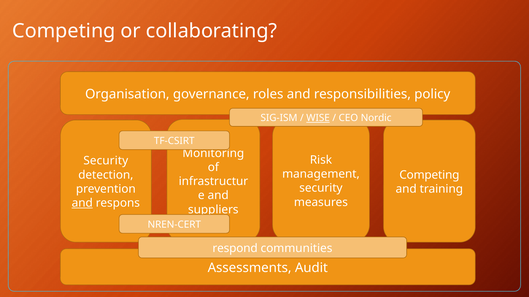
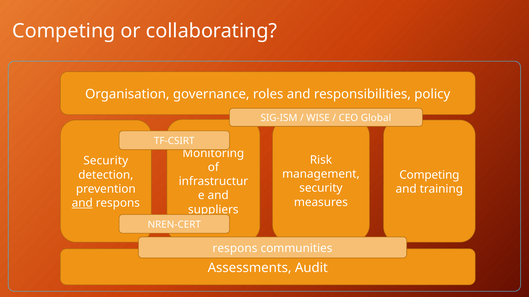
WISE underline: present -> none
Nordic: Nordic -> Global
respond at (235, 249): respond -> respons
